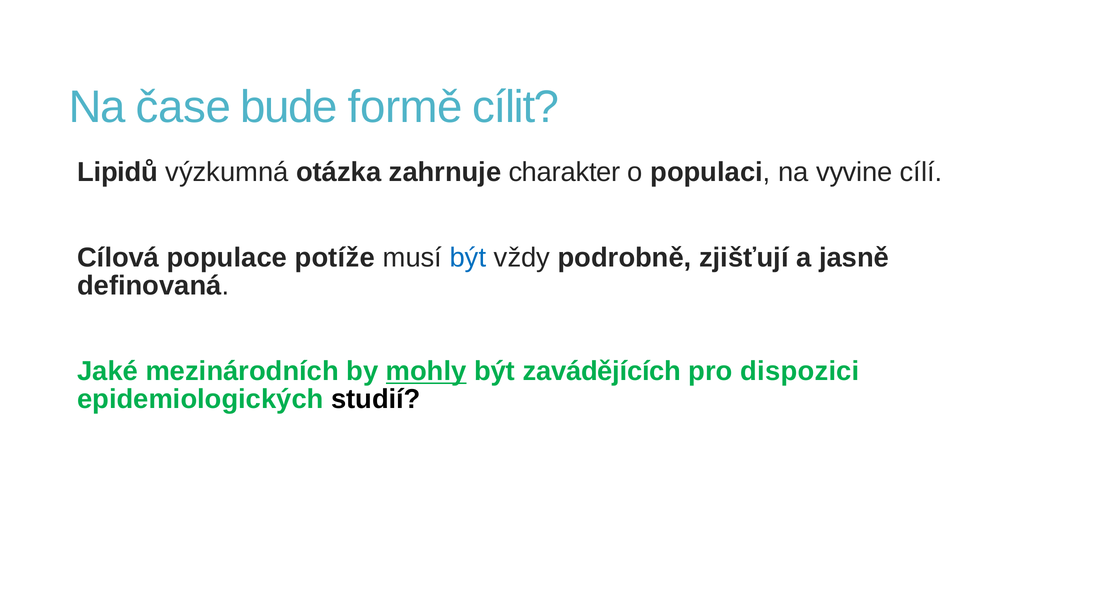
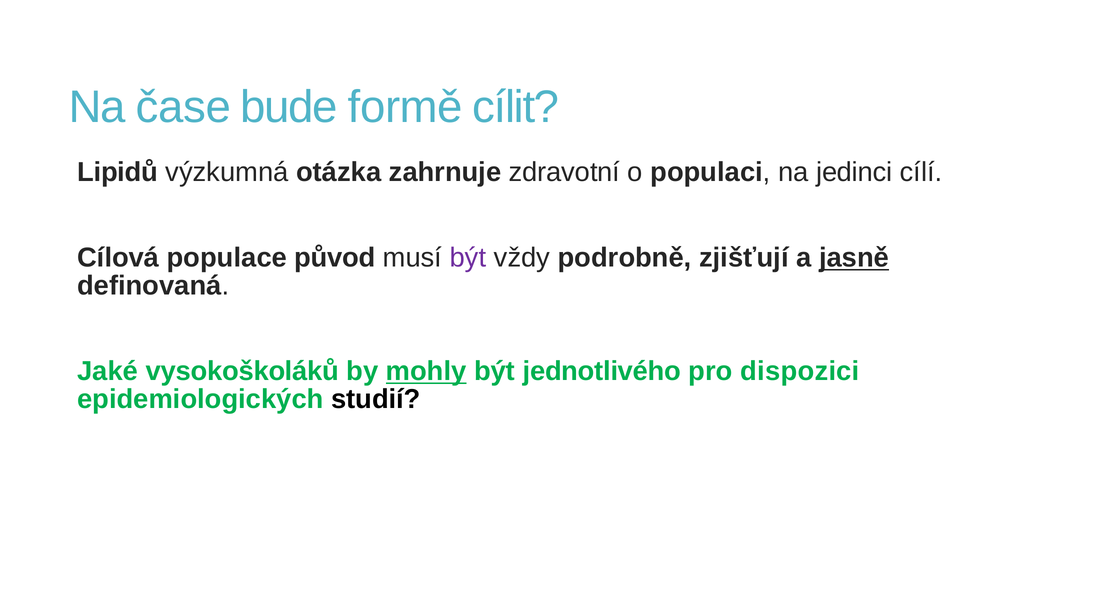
charakter: charakter -> zdravotní
vyvine: vyvine -> jedinci
potíže: potíže -> původ
být at (468, 258) colour: blue -> purple
jasně underline: none -> present
mezinárodních: mezinárodních -> vysokoškoláků
zavádějících: zavádějících -> jednotlivého
